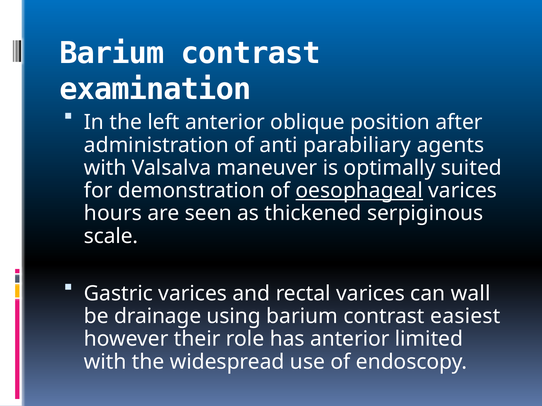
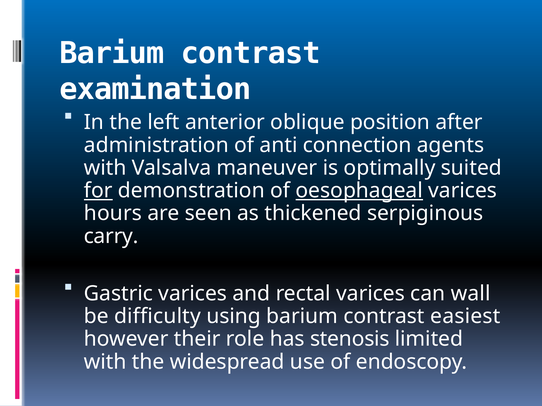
parabiliary: parabiliary -> connection
for underline: none -> present
scale: scale -> carry
drainage: drainage -> difficulty
has anterior: anterior -> stenosis
